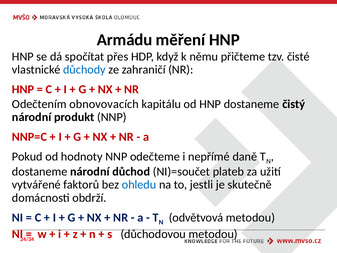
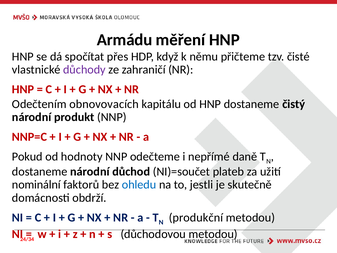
důchody colour: blue -> purple
vytvářené: vytvářené -> nominální
odvětvová: odvětvová -> produkční
